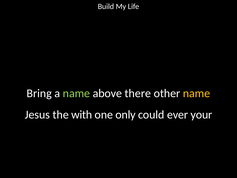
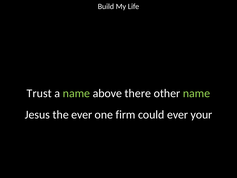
Bring: Bring -> Trust
name at (197, 93) colour: yellow -> light green
the with: with -> ever
only: only -> firm
